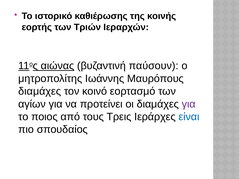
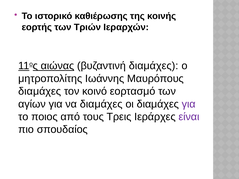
βυζαντινή παύσουν: παύσουν -> διαμάχες
να προτείνει: προτείνει -> διαμάχες
είναι colour: blue -> purple
